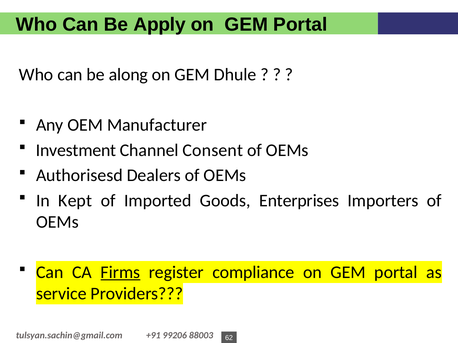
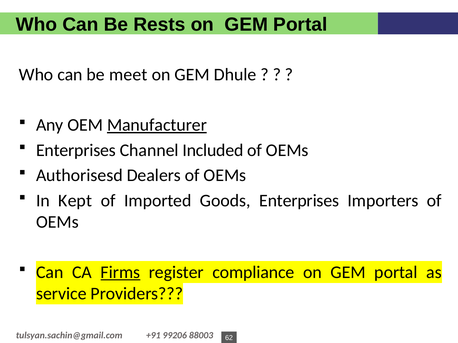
Apply: Apply -> Rests
along: along -> meet
Manufacturer underline: none -> present
Investment at (76, 150): Investment -> Enterprises
Consent: Consent -> Included
